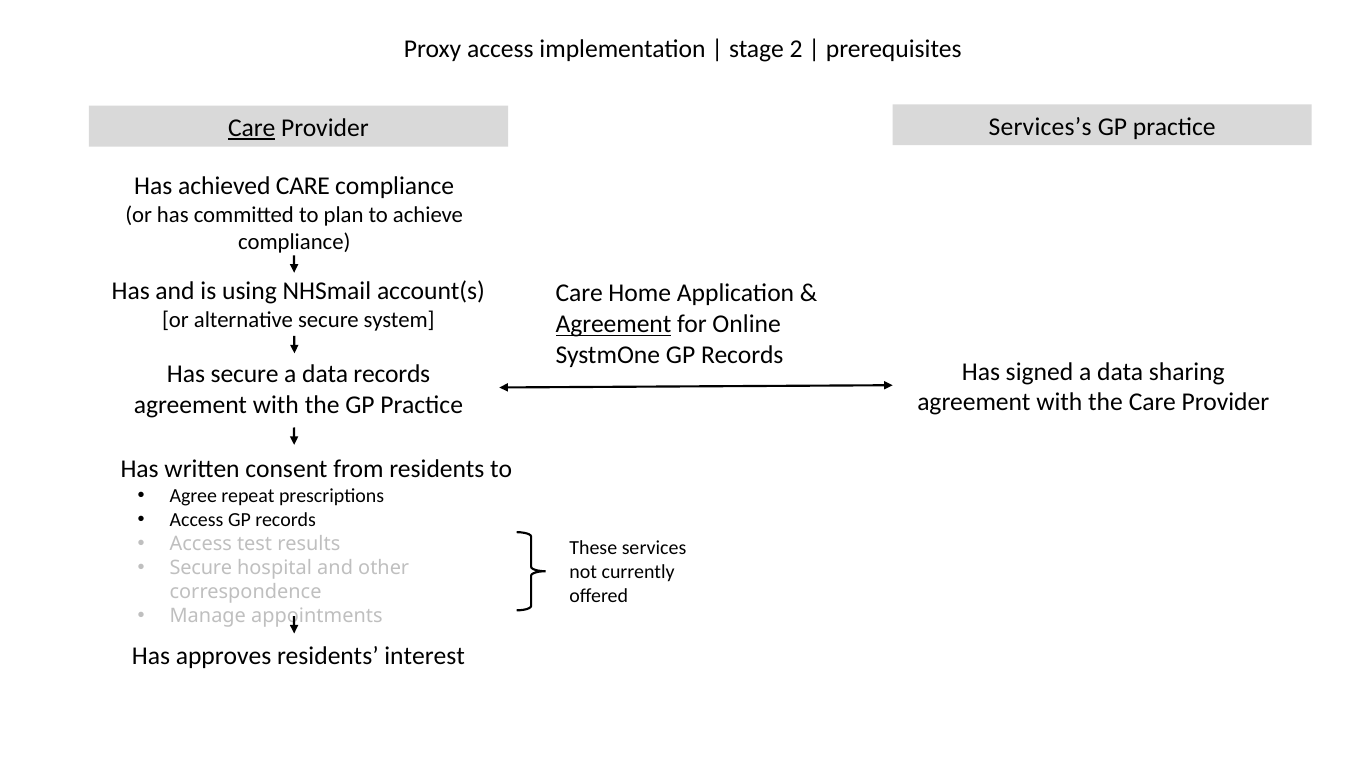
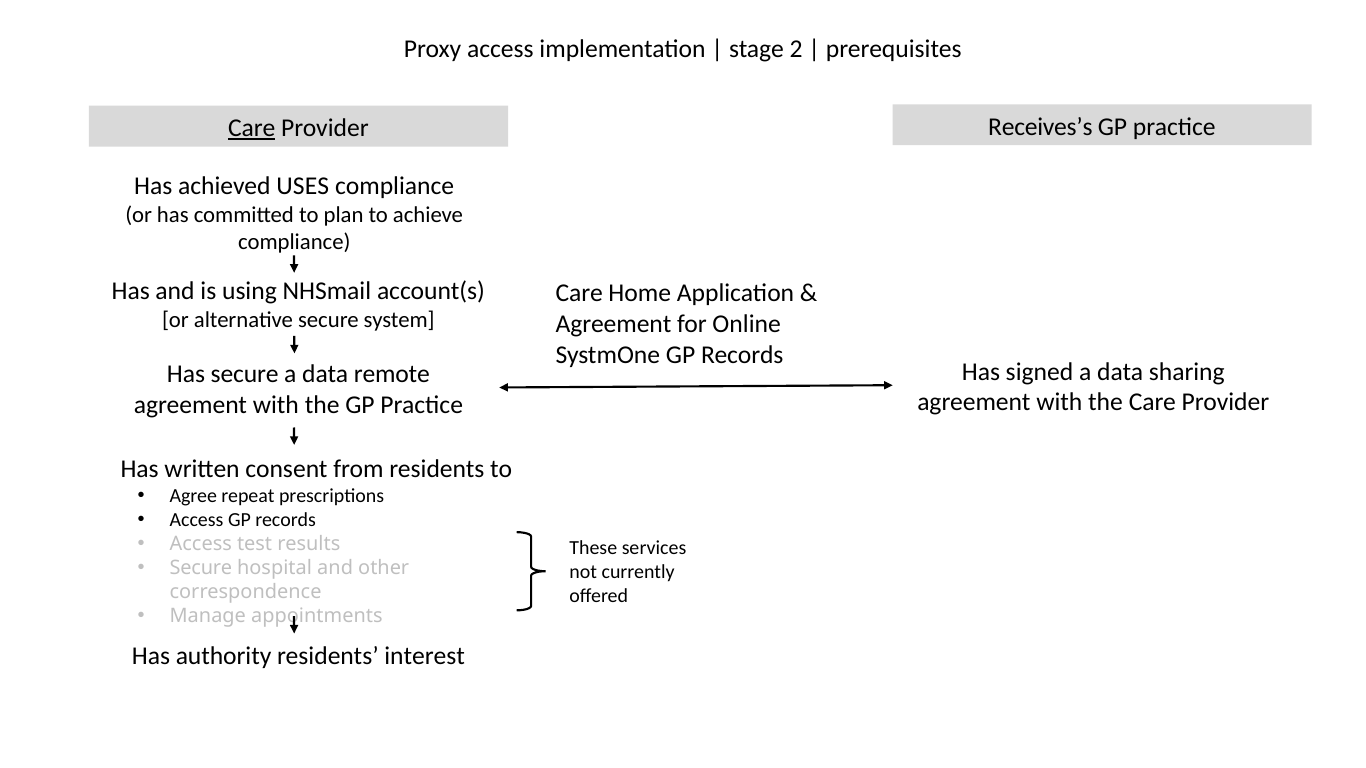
Services’s: Services’s -> Receives’s
achieved CARE: CARE -> USES
Agreement at (613, 324) underline: present -> none
data records: records -> remote
approves: approves -> authority
